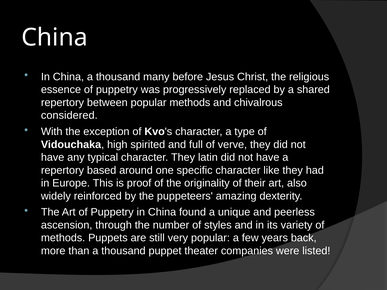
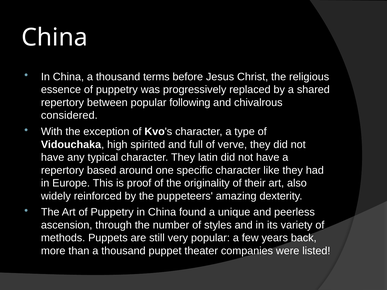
many: many -> terms
popular methods: methods -> following
